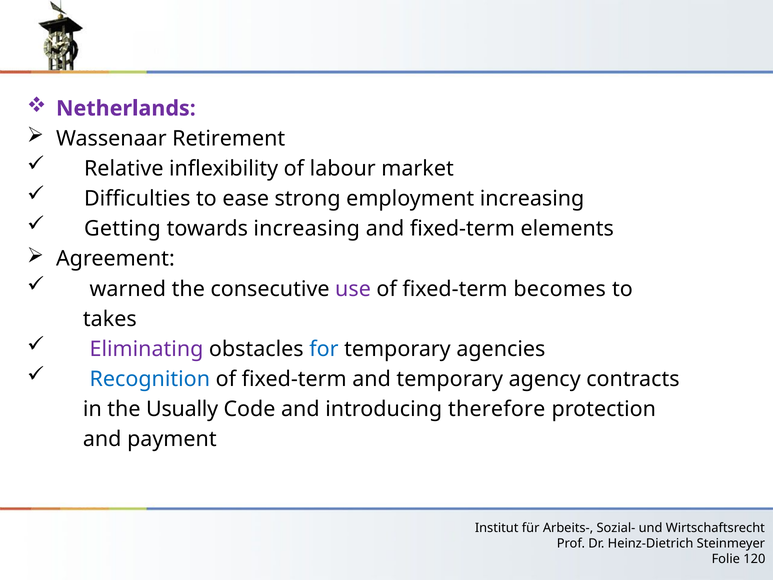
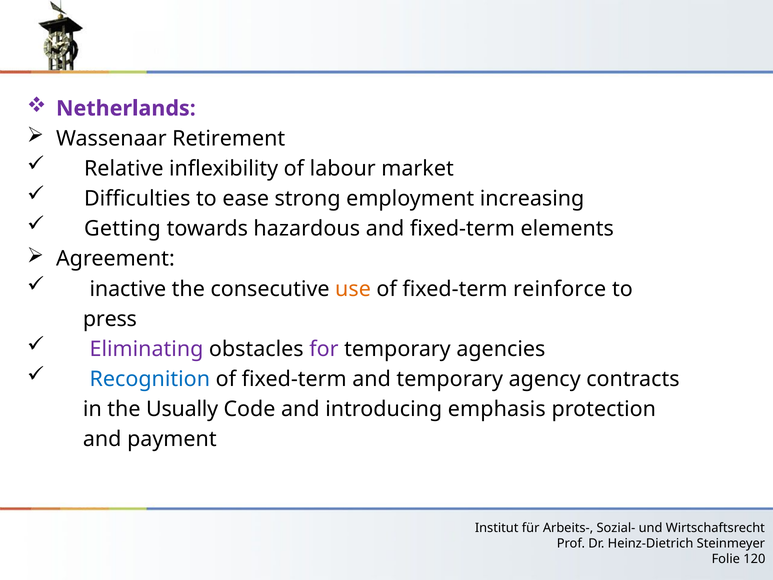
towards increasing: increasing -> hazardous
warned: warned -> inactive
use colour: purple -> orange
becomes: becomes -> reinforce
takes: takes -> press
for colour: blue -> purple
therefore: therefore -> emphasis
